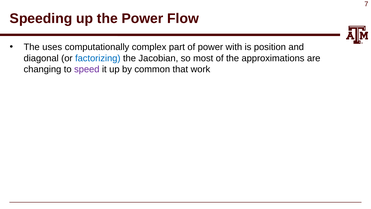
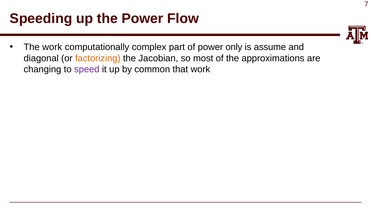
The uses: uses -> work
with: with -> only
position: position -> assume
factorizing colour: blue -> orange
